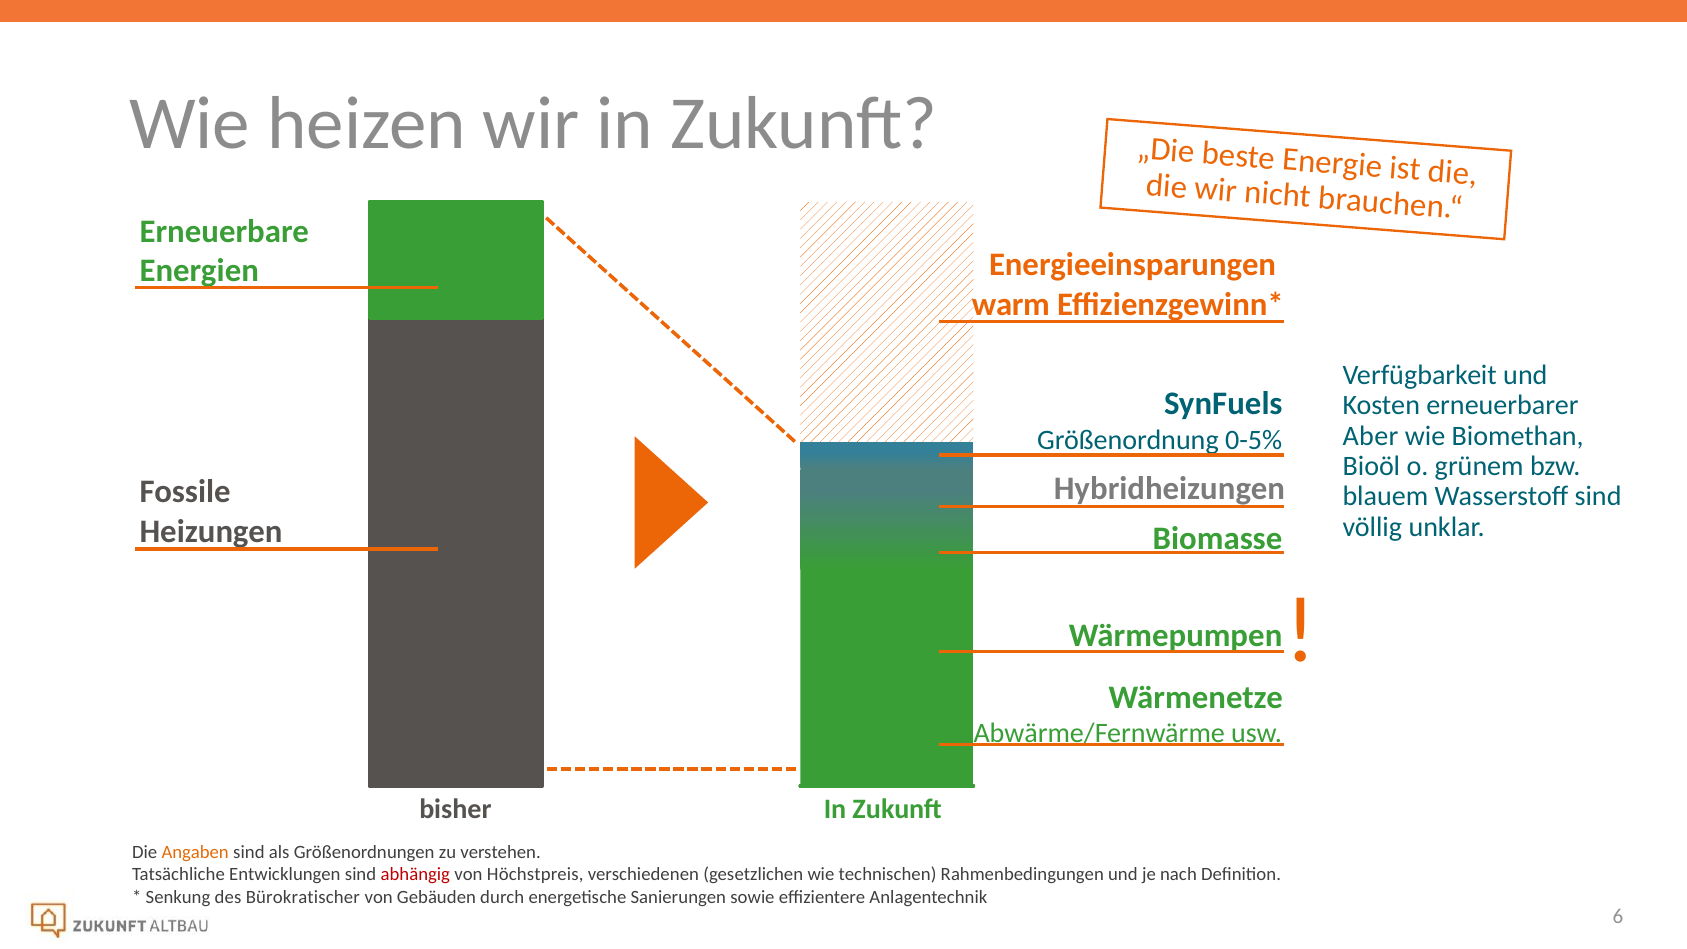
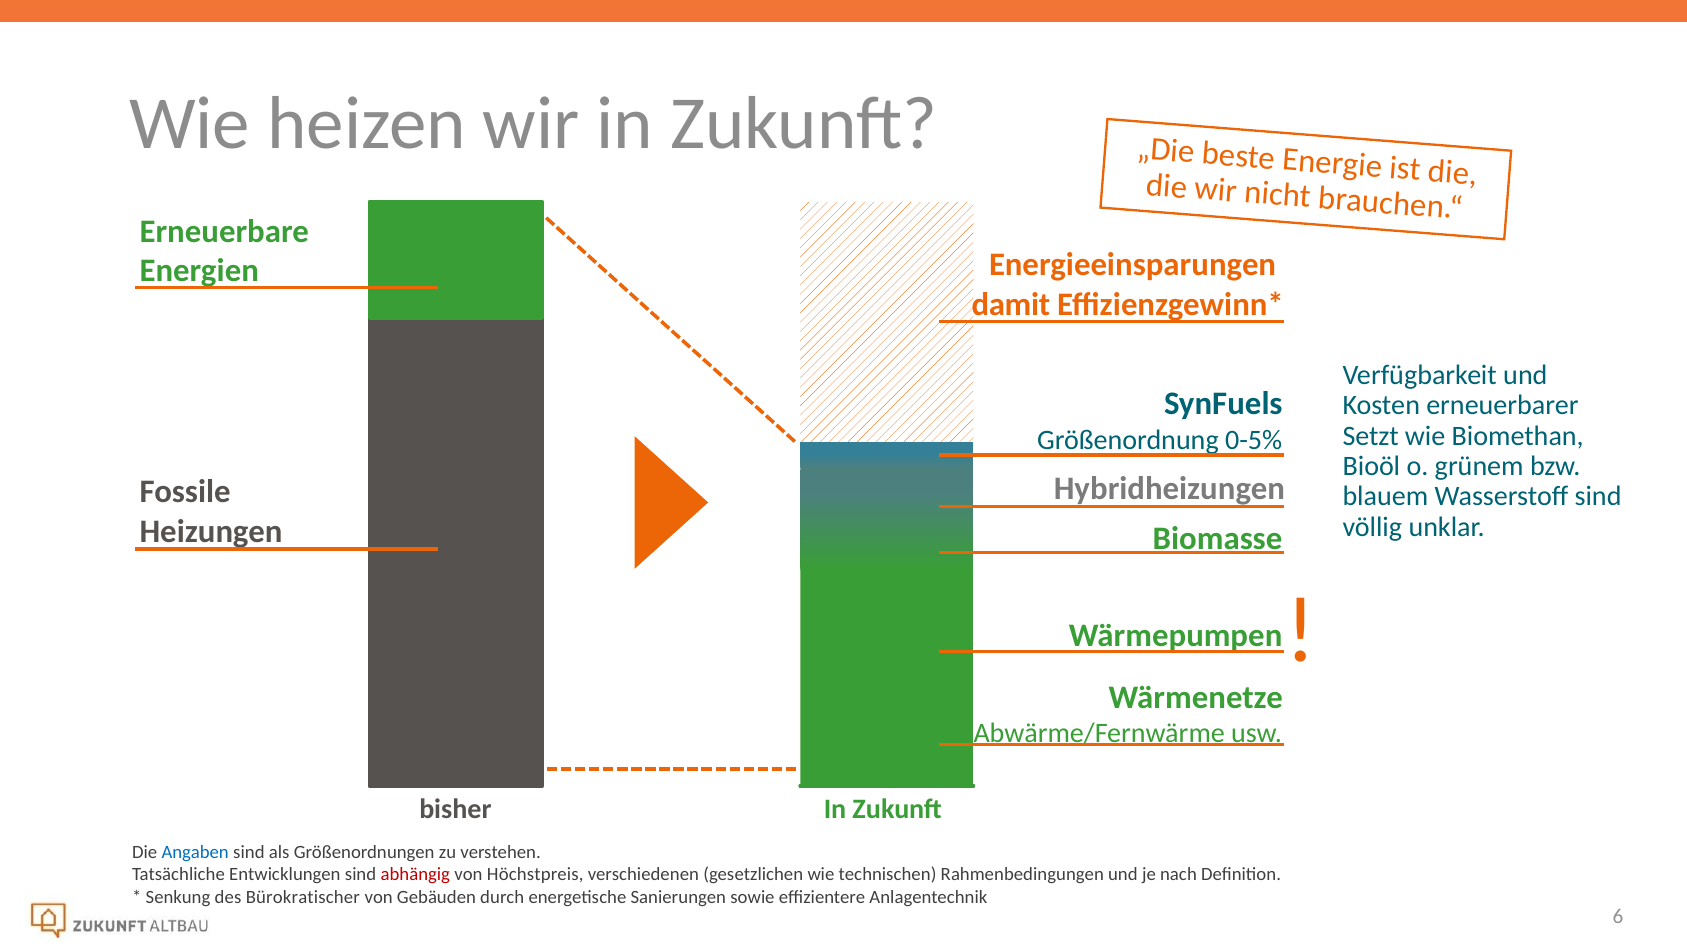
warm: warm -> damit
Aber: Aber -> Setzt
Angaben colour: orange -> blue
